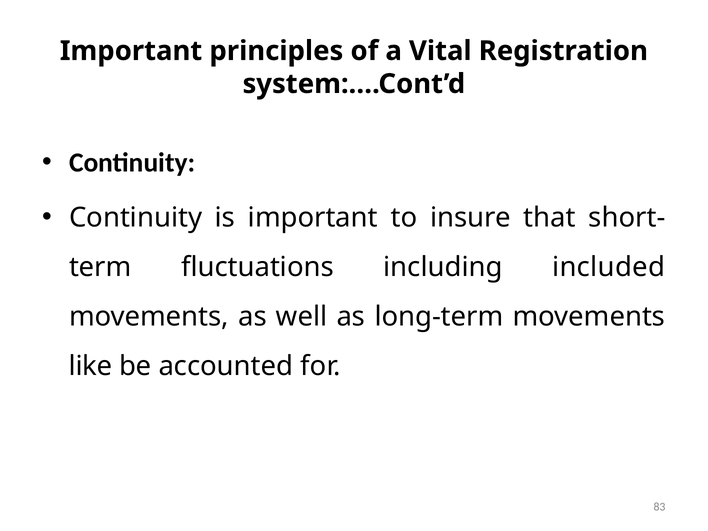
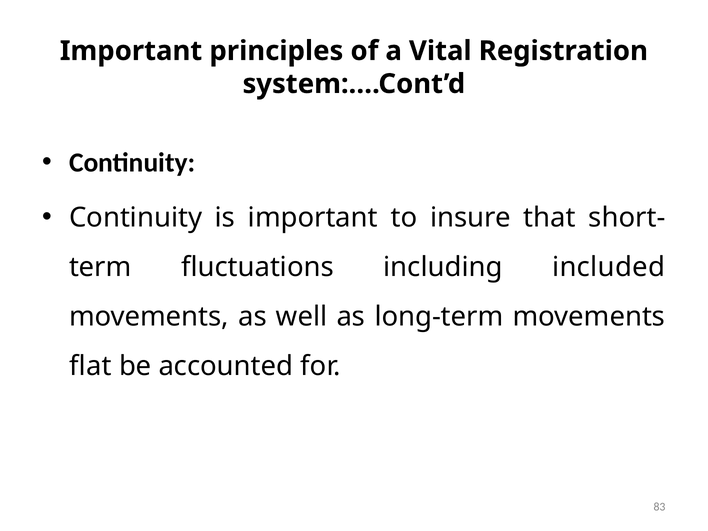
like: like -> flat
